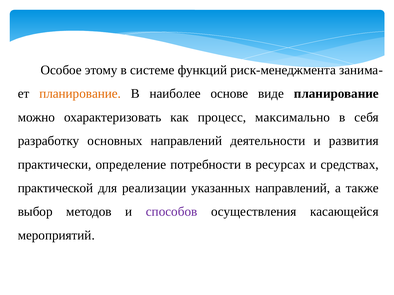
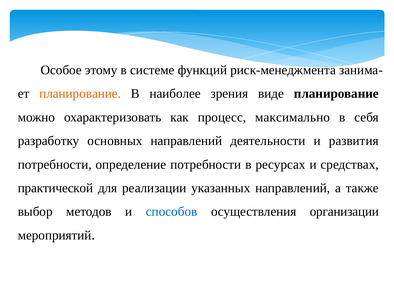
основе: основе -> зрения
практически at (55, 165): практически -> потребности
способов colour: purple -> blue
касающейся: касающейся -> организации
